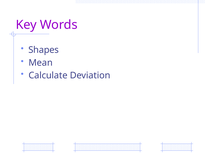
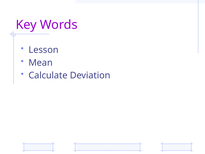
Shapes: Shapes -> Lesson
